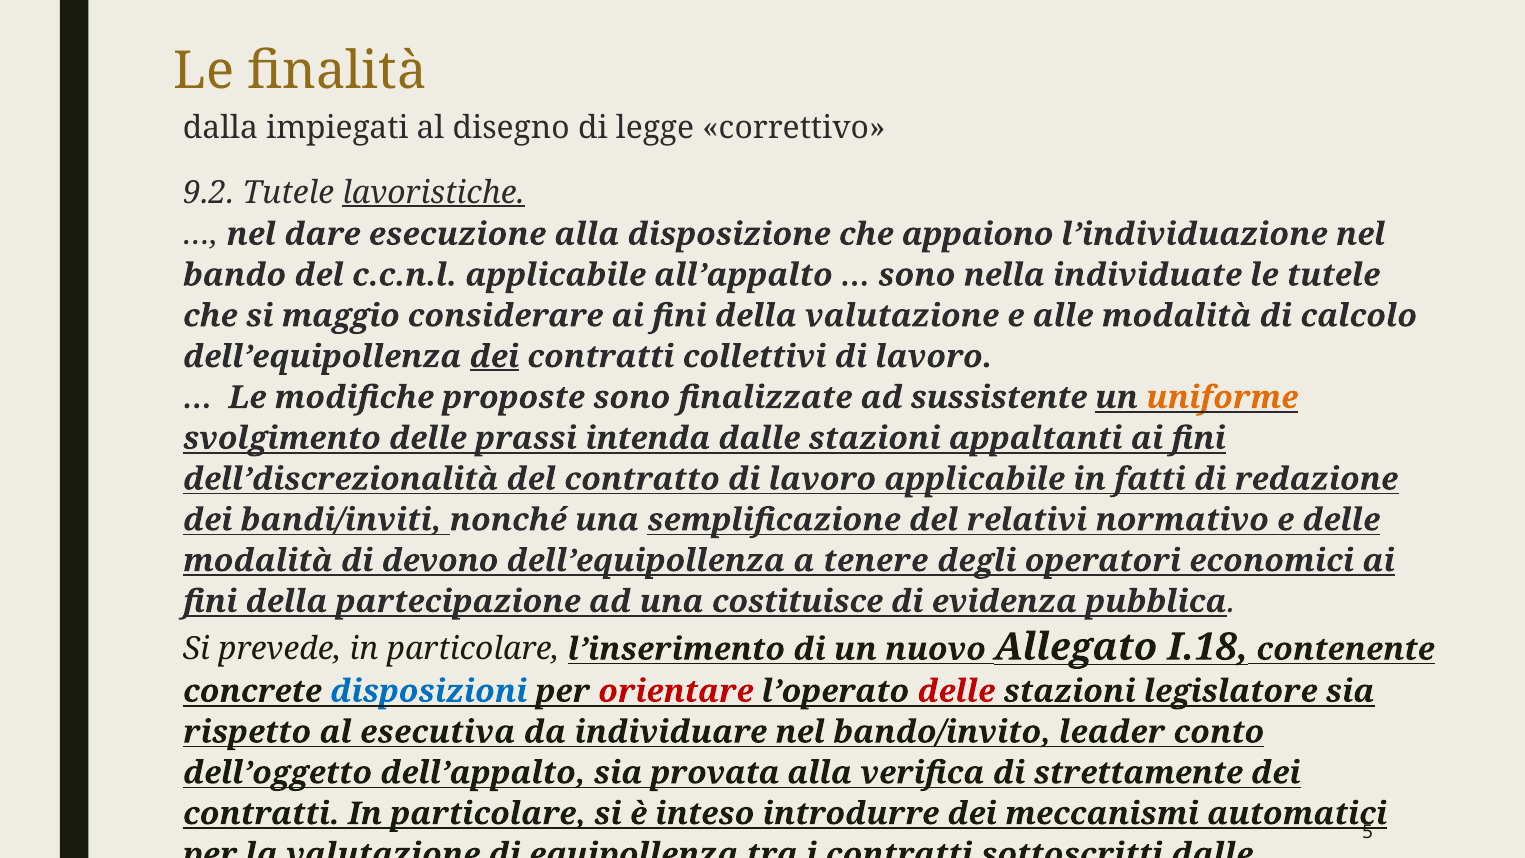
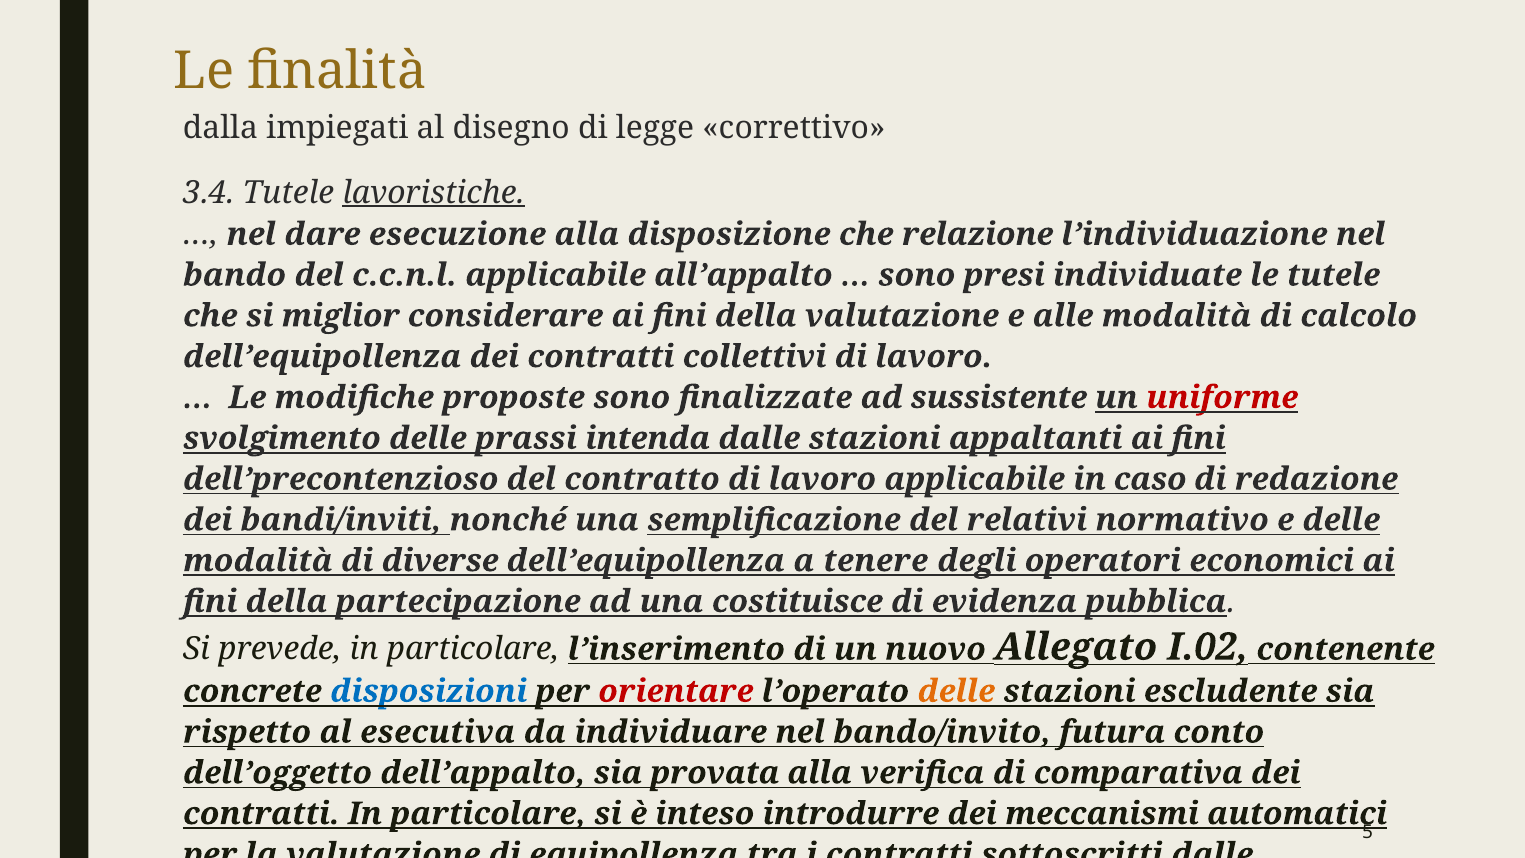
9.2: 9.2 -> 3.4
appaiono: appaiono -> relazione
nella: nella -> presi
maggio: maggio -> miglior
dei at (494, 357) underline: present -> none
uniforme colour: orange -> red
dell’discrezionalità: dell’discrezionalità -> dell’precontenzioso
fatti: fatti -> caso
devono: devono -> diverse
I.18: I.18 -> I.02
delle at (956, 691) colour: red -> orange
legislatore: legislatore -> escludente
leader: leader -> futura
strettamente: strettamente -> comparativa
